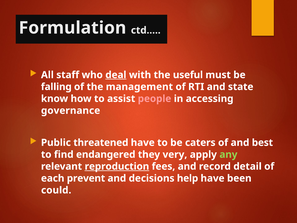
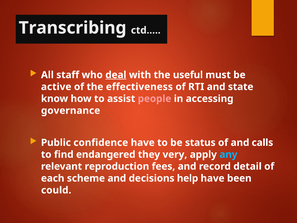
Formulation: Formulation -> Transcribing
falling: falling -> active
management: management -> effectiveness
threatened: threatened -> confidence
caters: caters -> status
best: best -> calls
any colour: light green -> light blue
reproduction underline: present -> none
prevent: prevent -> scheme
